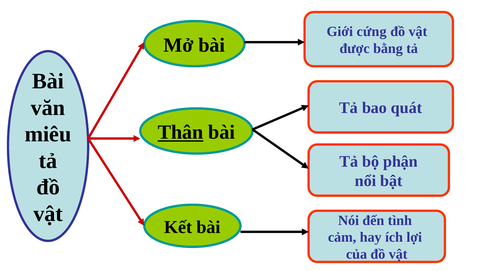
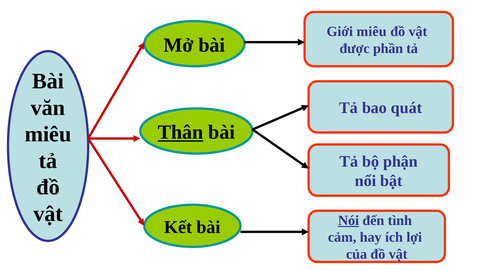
Giới cứng: cứng -> miêu
bằng: bằng -> phần
Nói underline: none -> present
